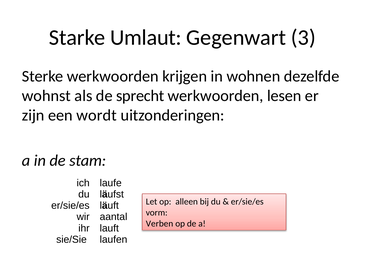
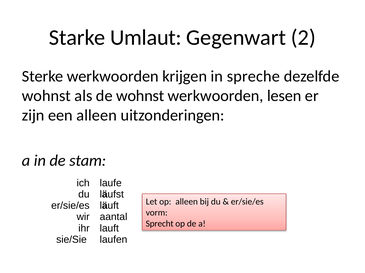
3: 3 -> 2
wohnen: wohnen -> spreche
de sprecht: sprecht -> wohnst
een wordt: wordt -> alleen
Verben: Verben -> Sprecht
